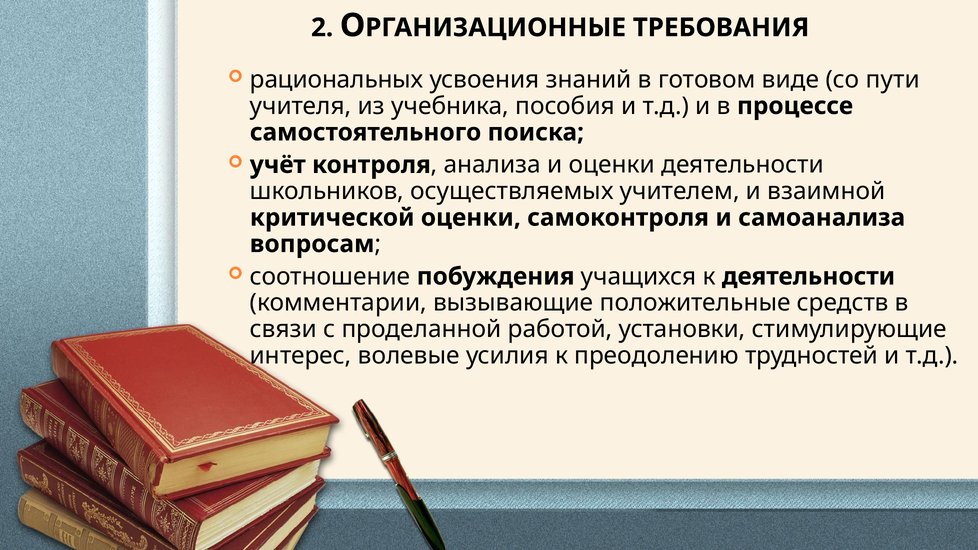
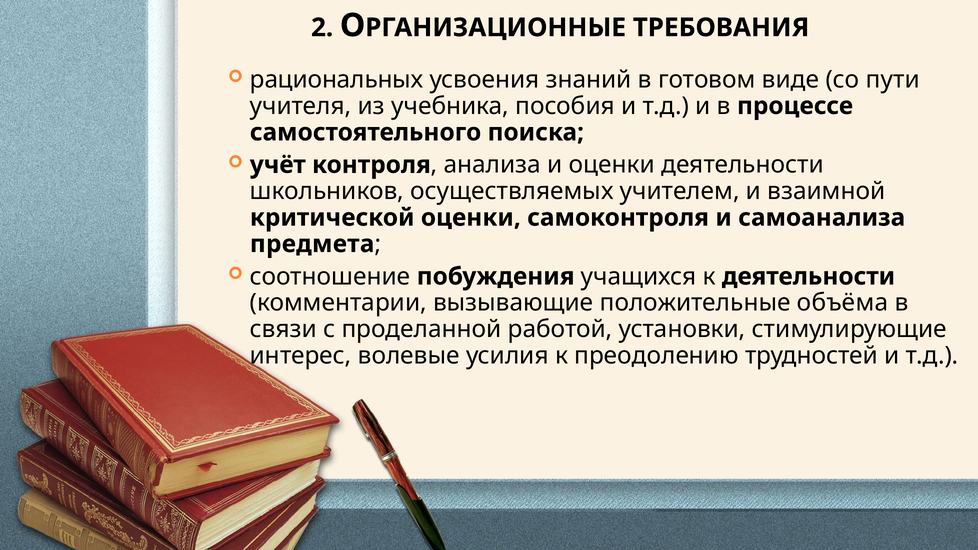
вопросам: вопросам -> предмета
средств: средств -> объёма
